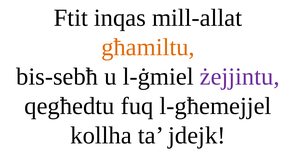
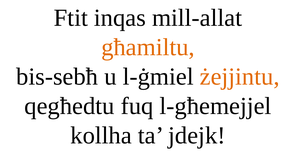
żejjintu colour: purple -> orange
